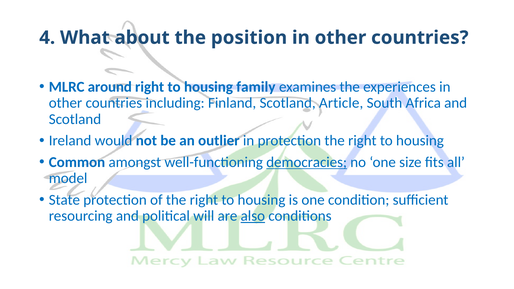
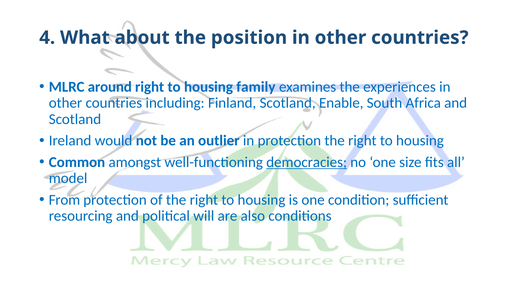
Article: Article -> Enable
State: State -> From
also underline: present -> none
